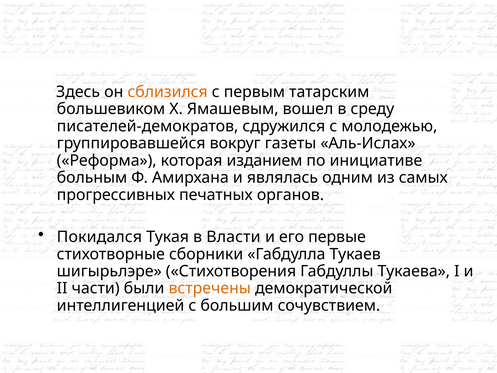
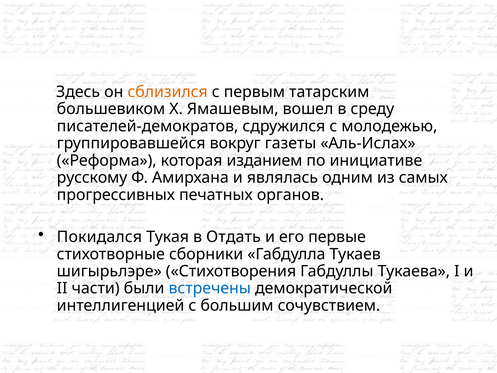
больным: больным -> русскому
Власти: Власти -> Отдать
встречены colour: orange -> blue
